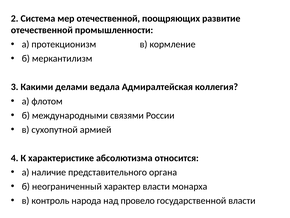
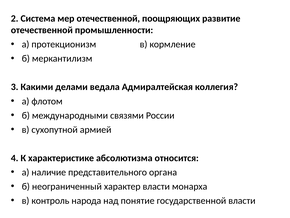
провело: провело -> понятие
